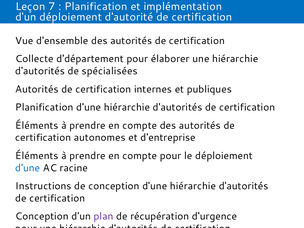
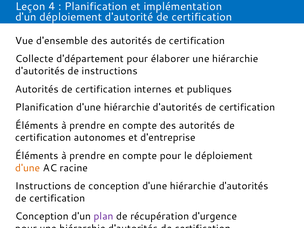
7: 7 -> 4
de spécialisées: spécialisées -> instructions
d'une at (28, 168) colour: blue -> orange
